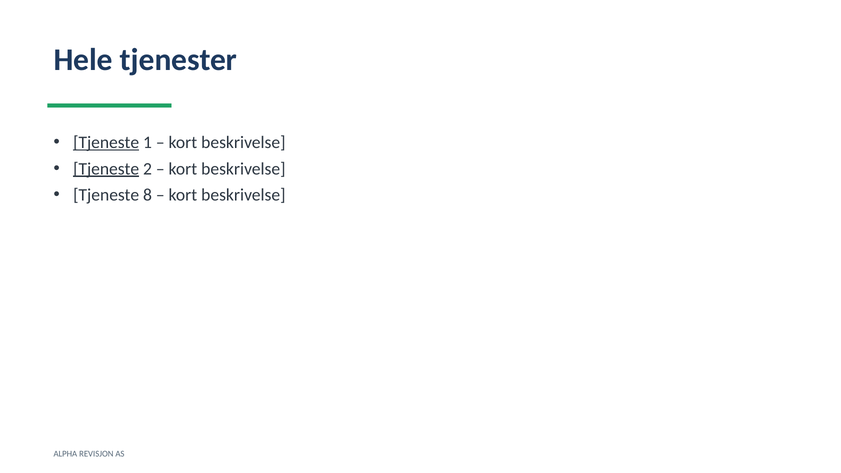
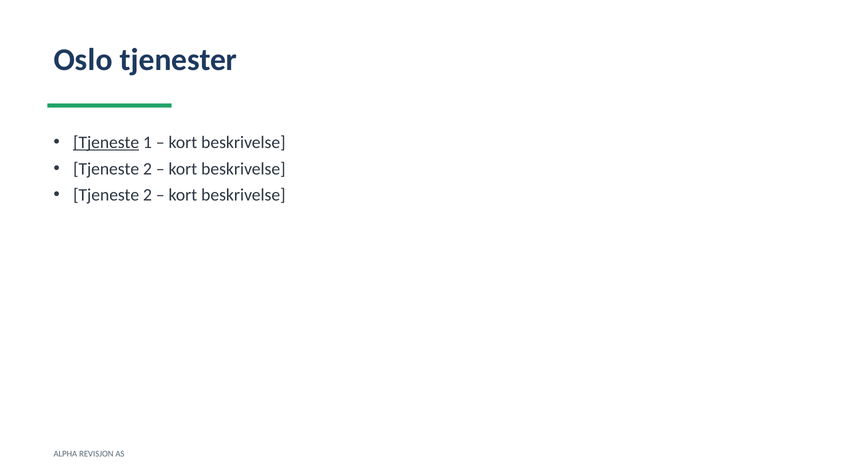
Hele: Hele -> Oslo
Tjeneste at (106, 169) underline: present -> none
8 at (147, 195): 8 -> 2
